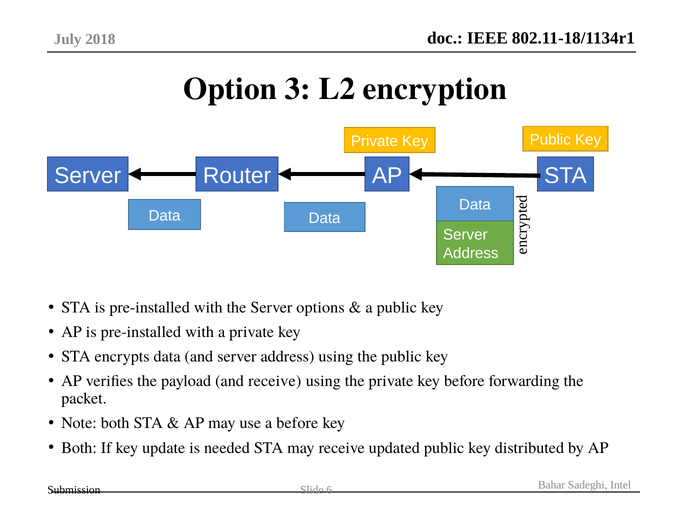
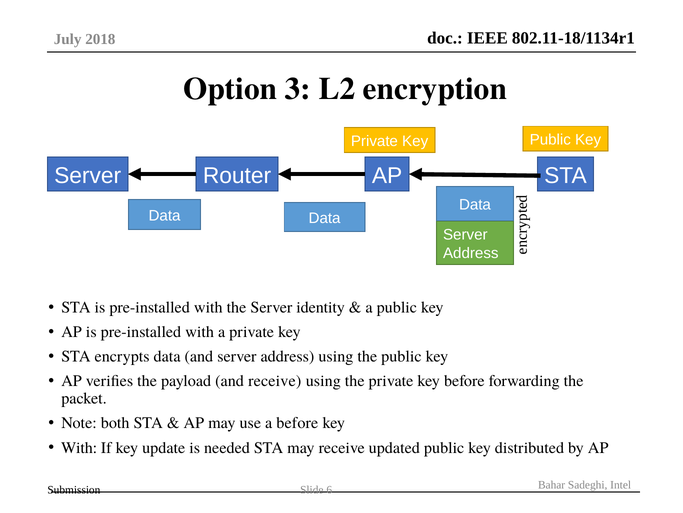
options: options -> identity
Both at (79, 447): Both -> With
